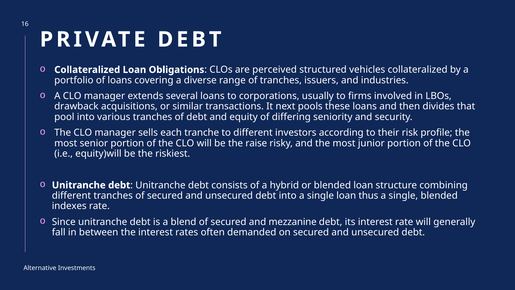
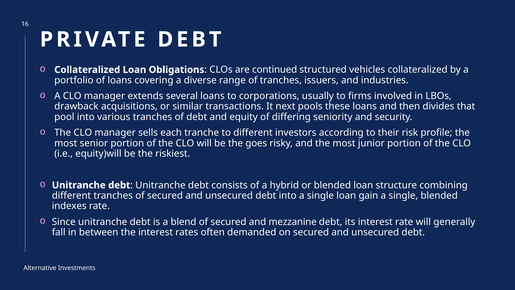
perceived: perceived -> continued
raise: raise -> goes
thus: thus -> gain
